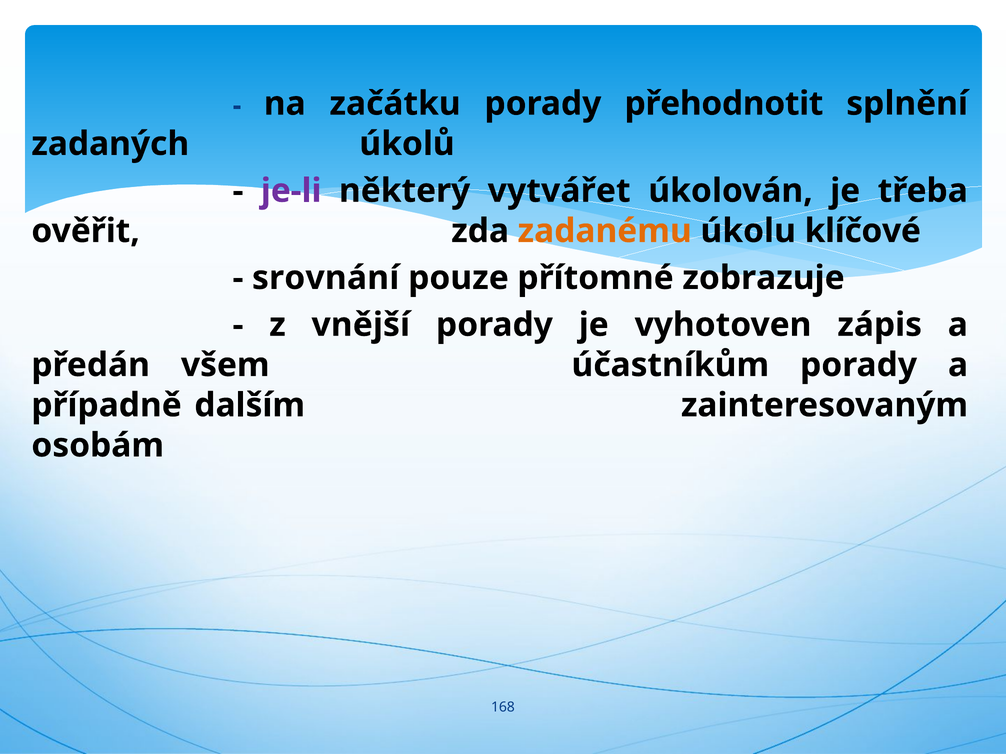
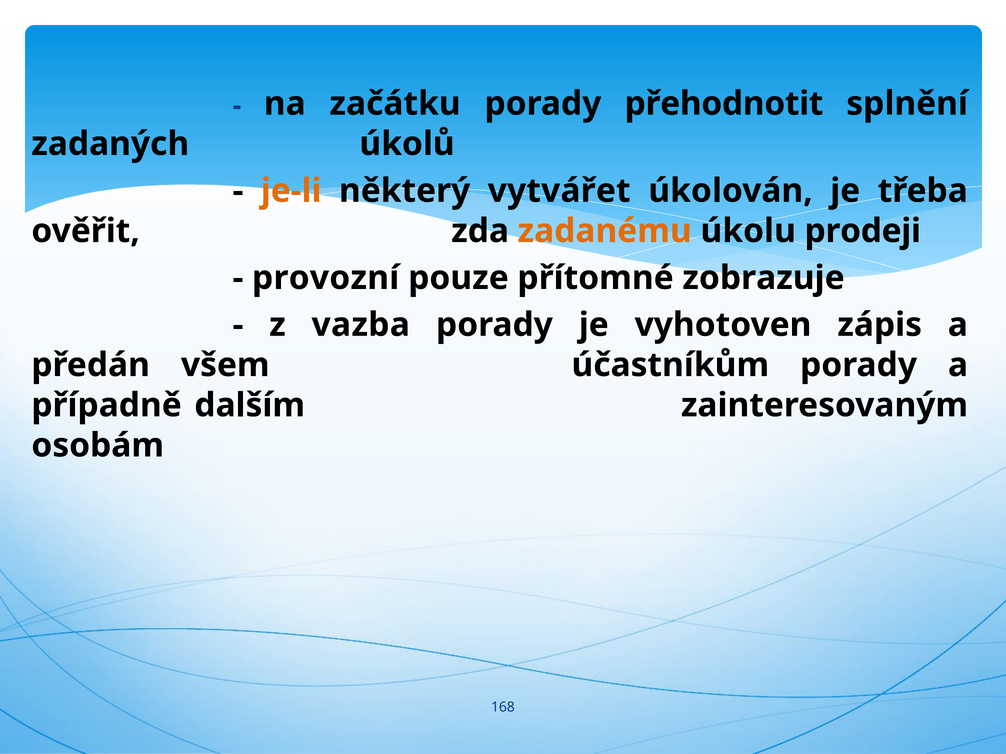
je-li colour: purple -> orange
klíčové: klíčové -> prodeji
srovnání: srovnání -> provozní
vnější: vnější -> vazba
